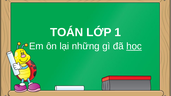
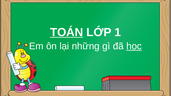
TOÁN underline: none -> present
